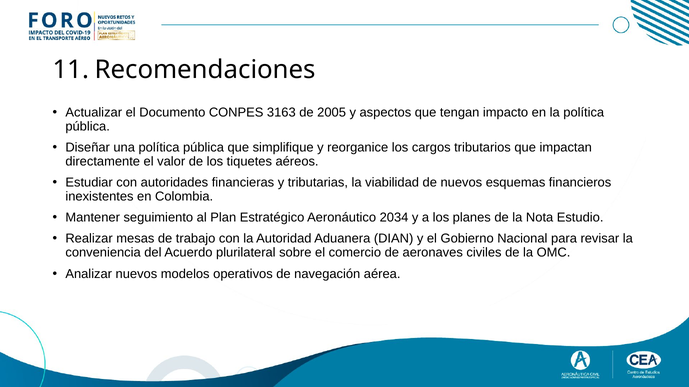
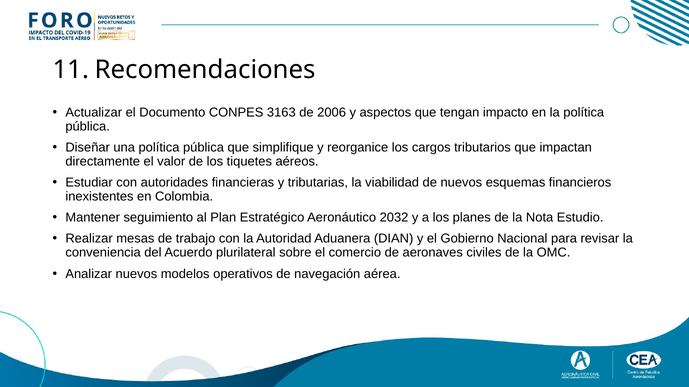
2005: 2005 -> 2006
2034: 2034 -> 2032
